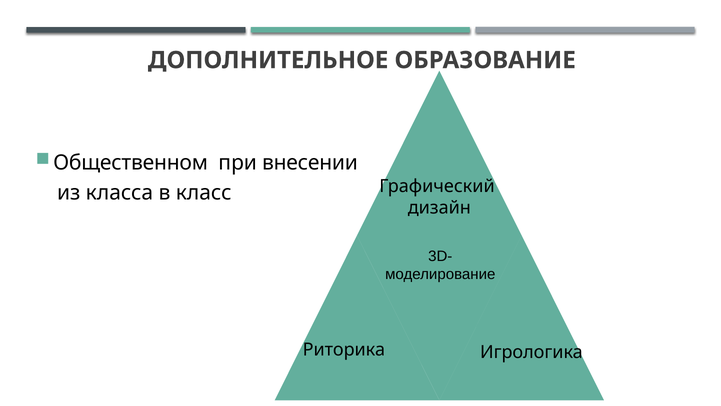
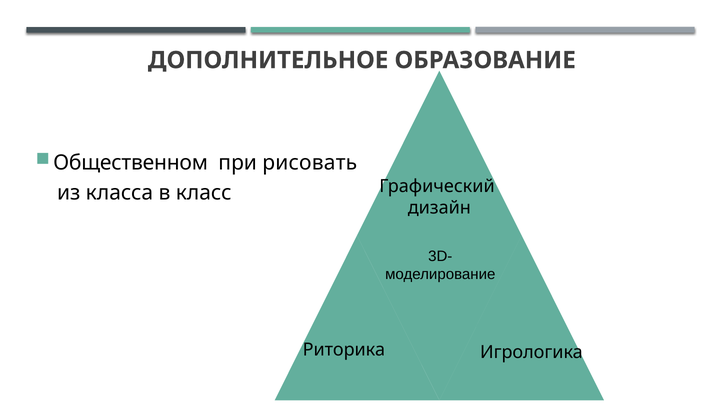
внесении: внесении -> рисовать
